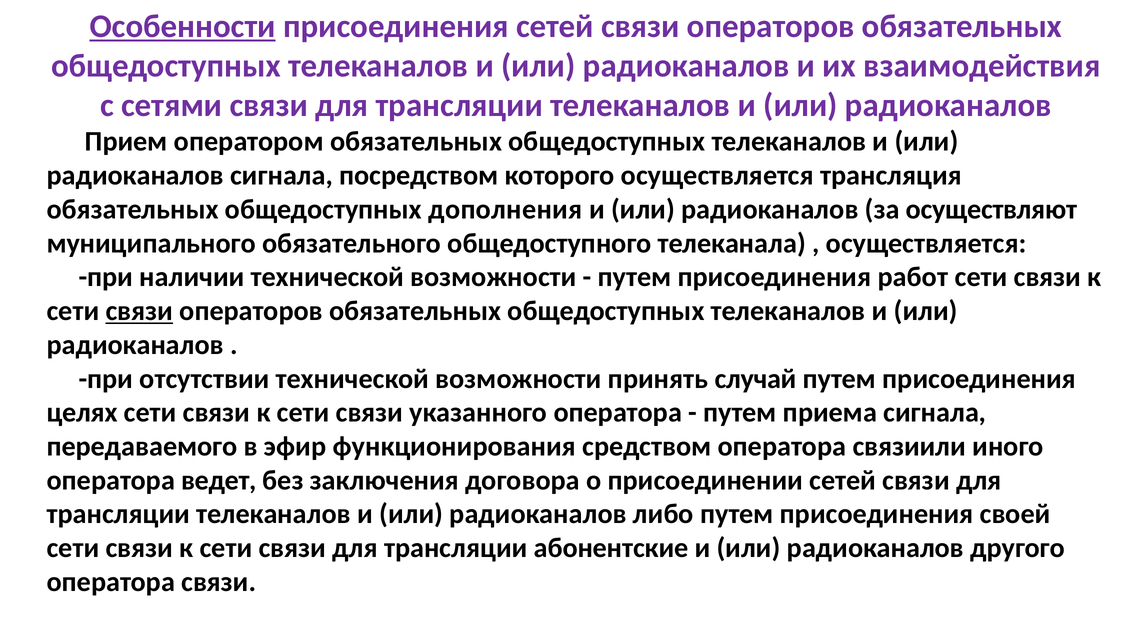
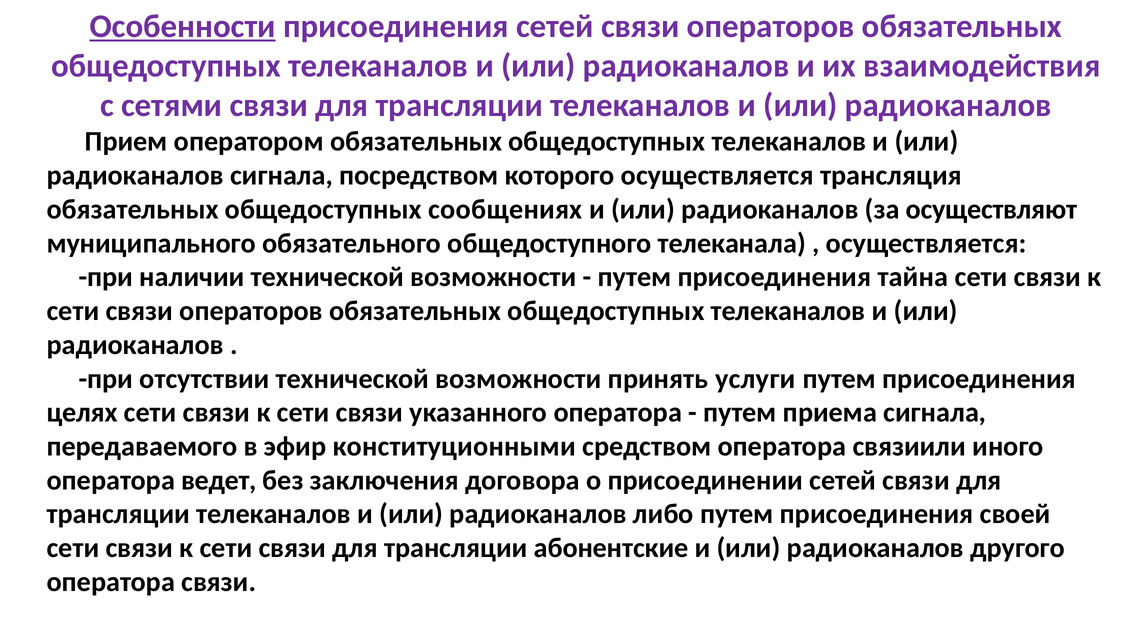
дополнения: дополнения -> сообщениях
работ: работ -> тайна
связи at (139, 311) underline: present -> none
случай: случай -> услуги
функционирования: функционирования -> конституционными
